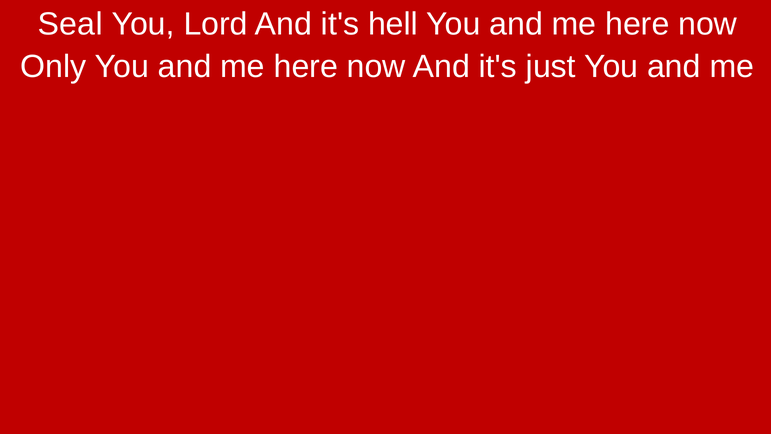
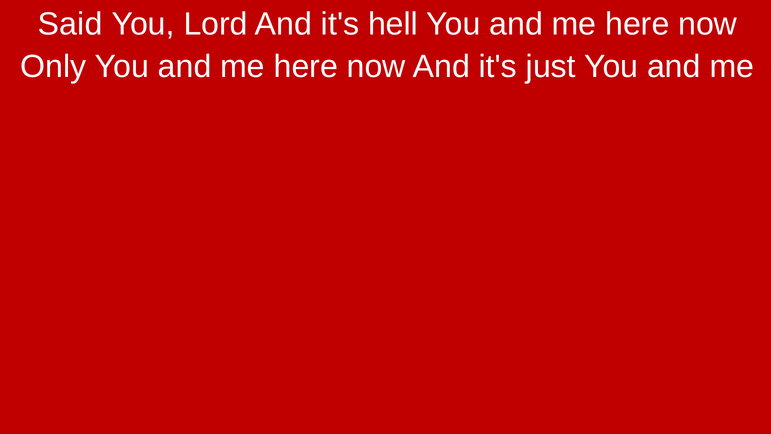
Seal: Seal -> Said
